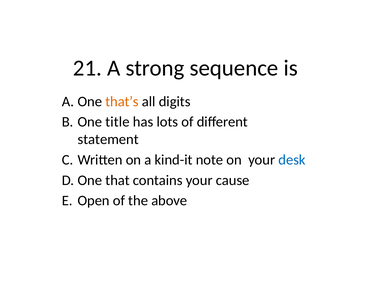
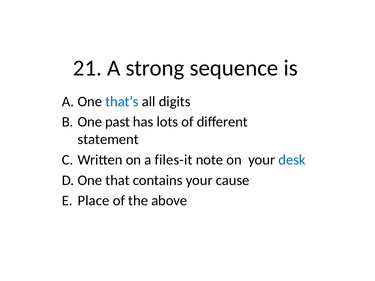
that’s colour: orange -> blue
title: title -> past
kind-it: kind-it -> files-it
Open: Open -> Place
